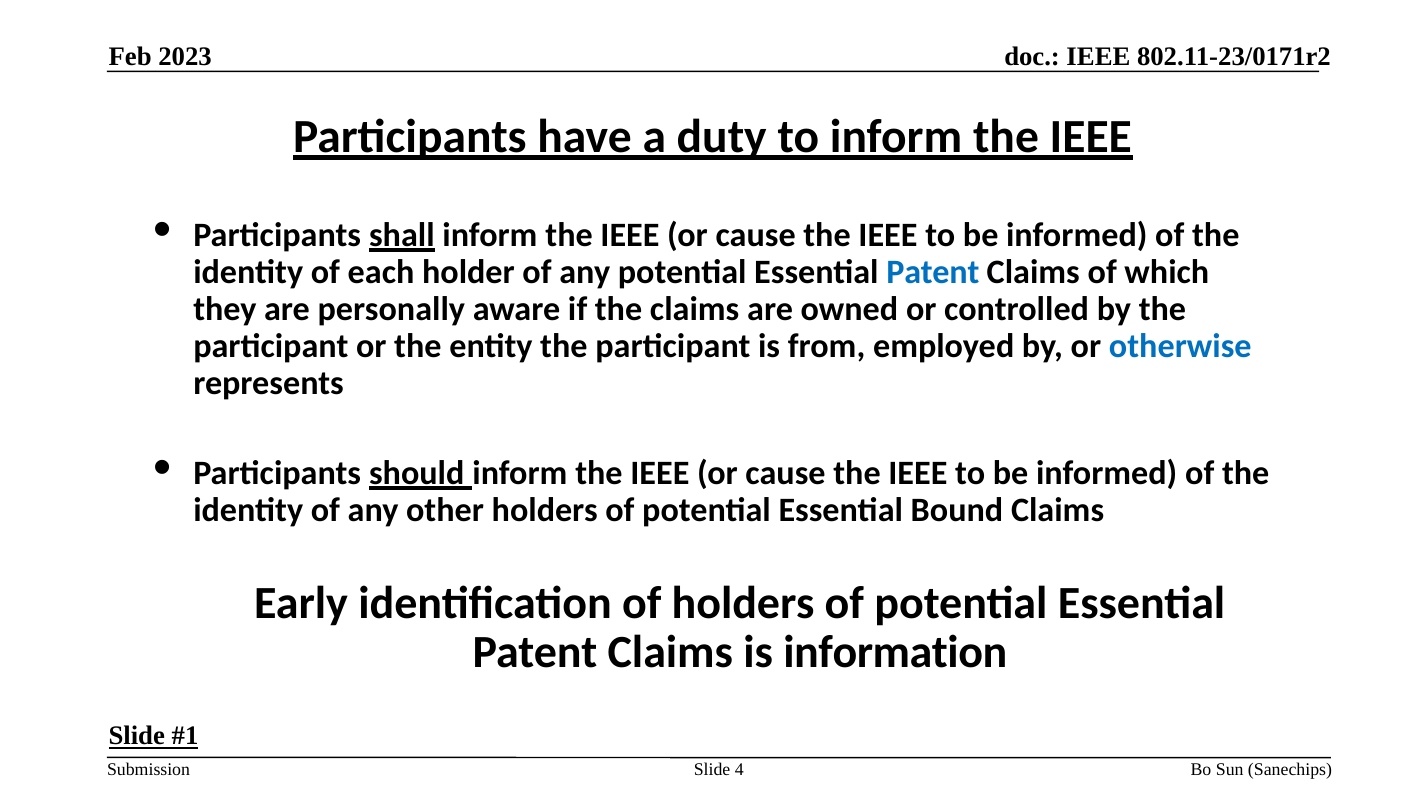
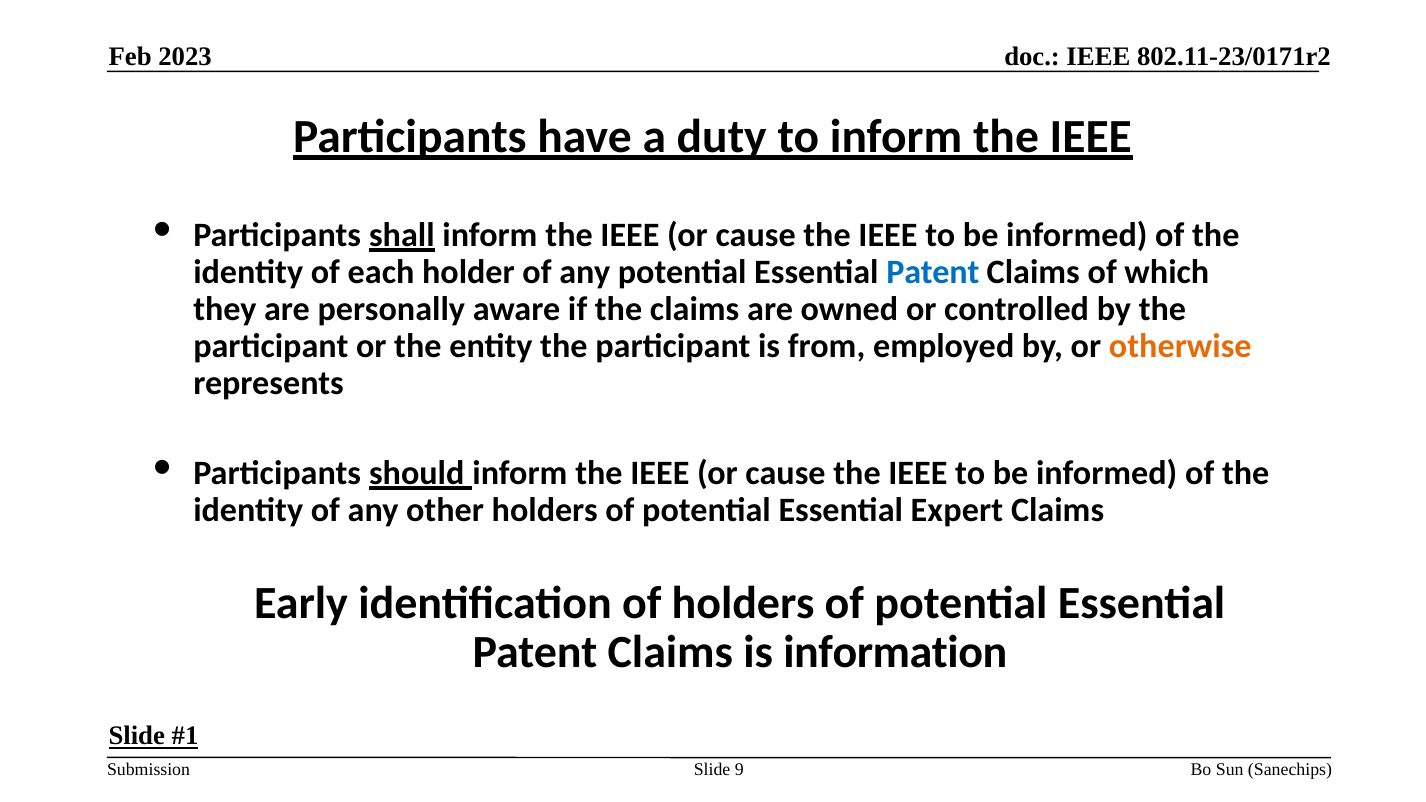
otherwise colour: blue -> orange
Bound: Bound -> Expert
4: 4 -> 9
